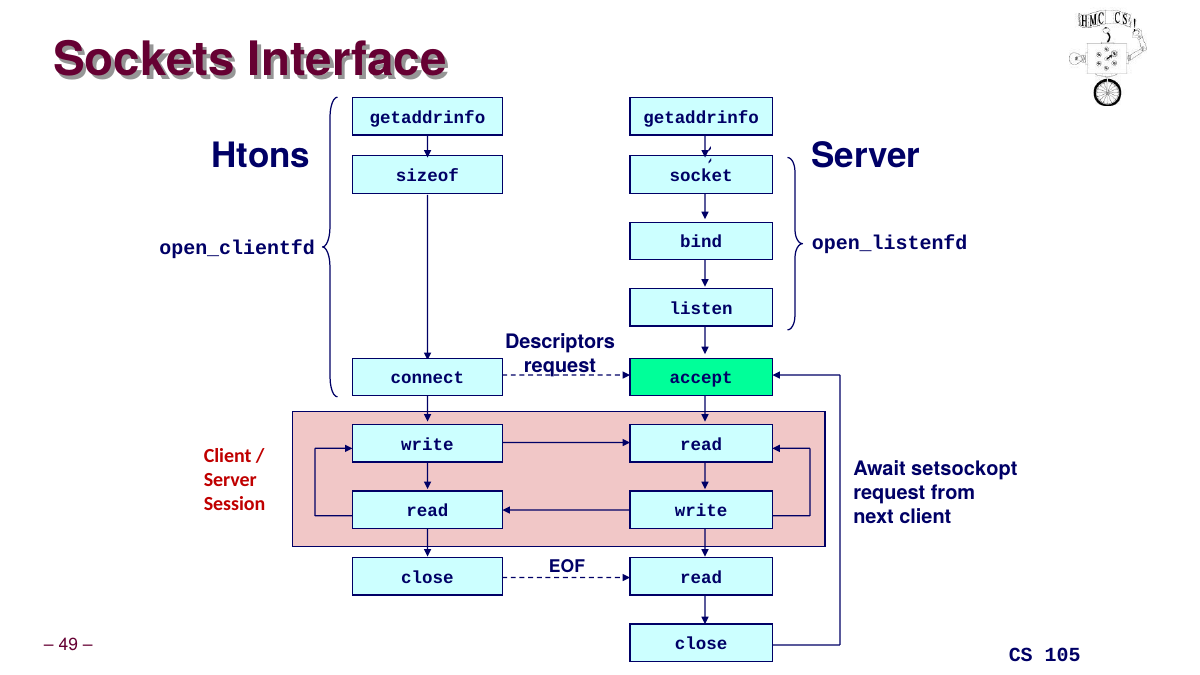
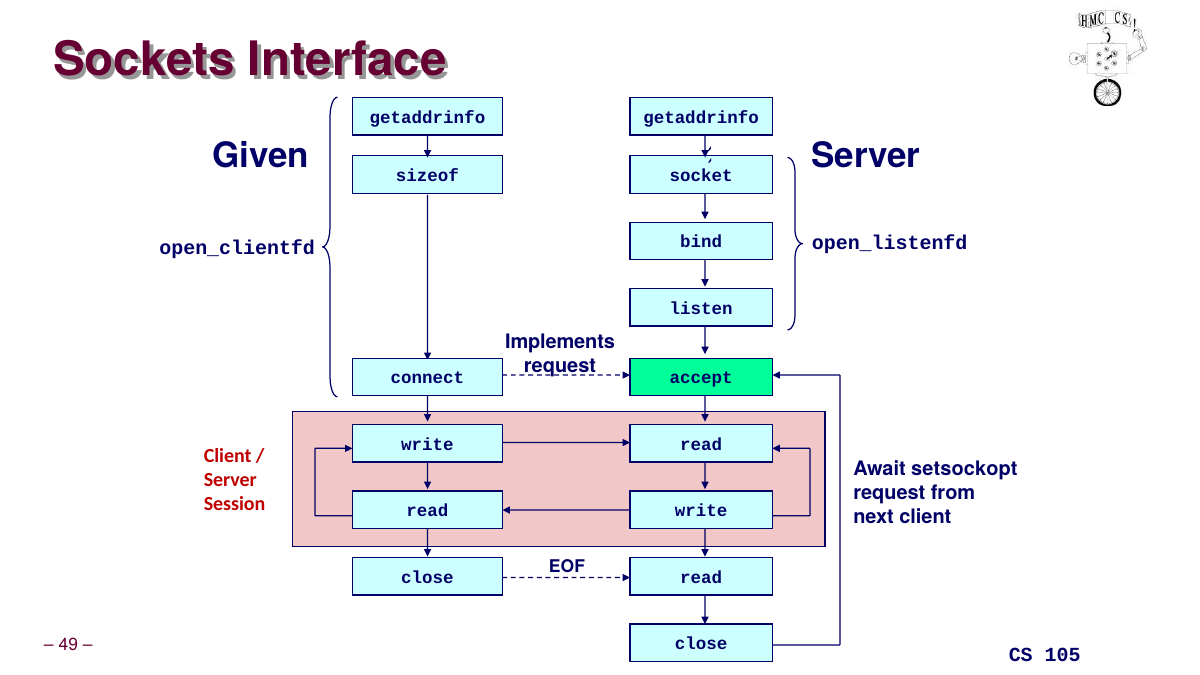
Htons: Htons -> Given
Descriptors: Descriptors -> Implements
